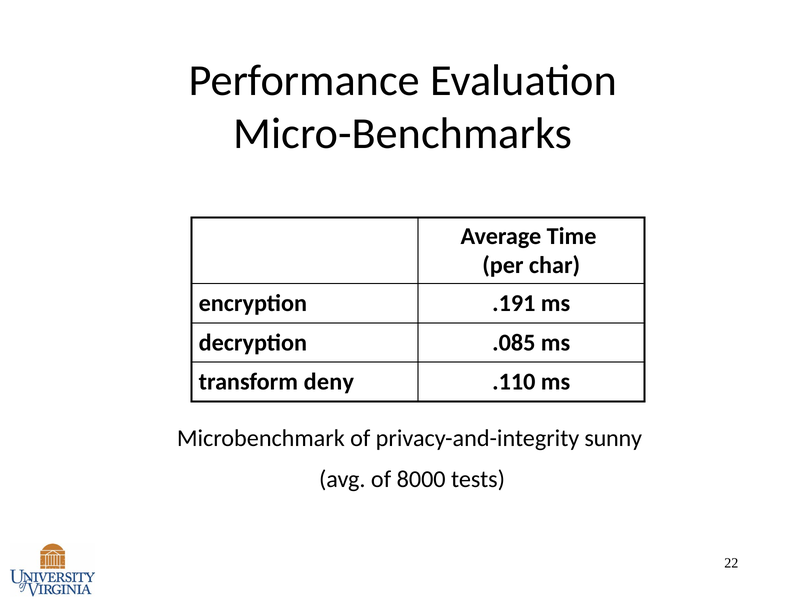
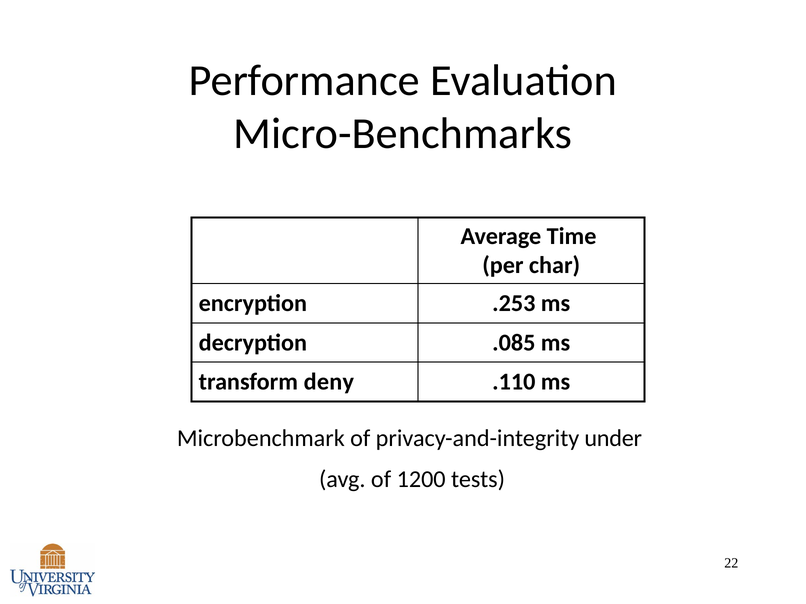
.191: .191 -> .253
sunny: sunny -> under
8000: 8000 -> 1200
